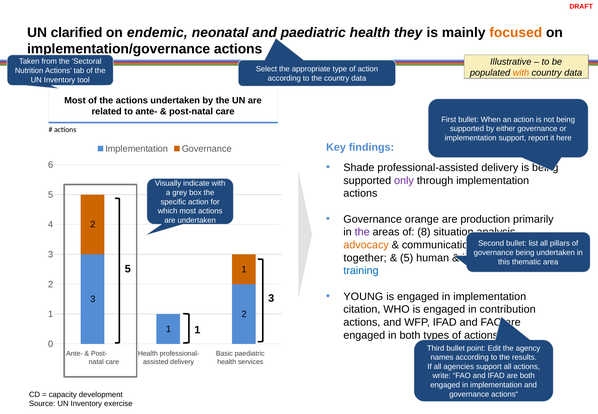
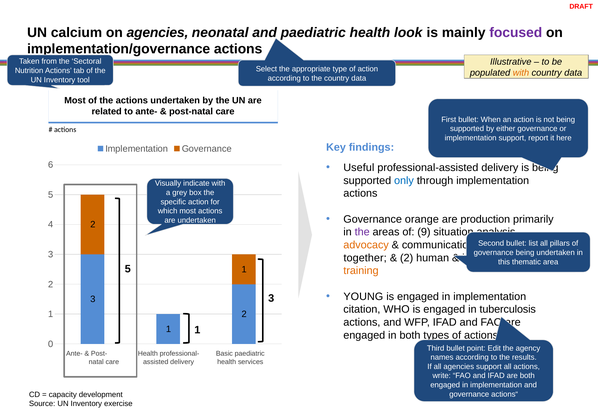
clarified: clarified -> calcium
on endemic: endemic -> agencies
they: they -> look
focused colour: orange -> purple
Shade: Shade -> Useful
only colour: purple -> blue
8: 8 -> 9
5 at (407, 258): 5 -> 2
training colour: blue -> orange
contribution: contribution -> tuberculosis
